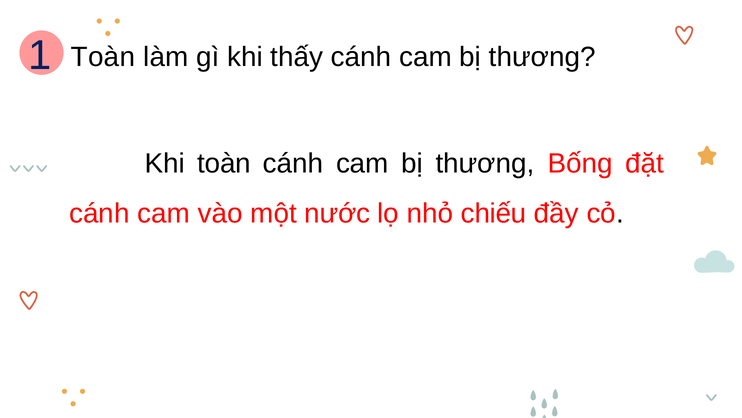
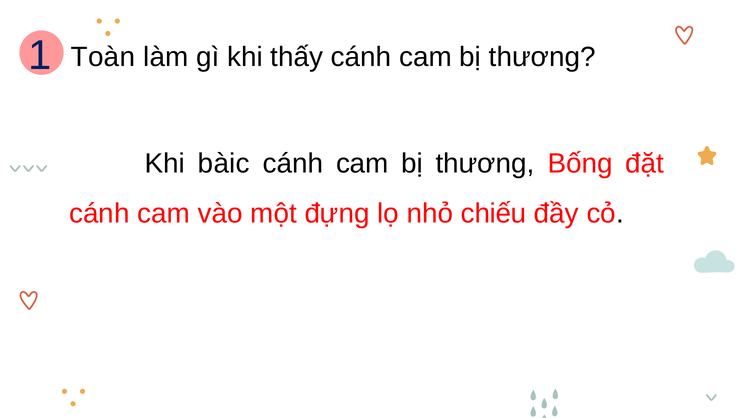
Khi toàn: toàn -> bàic
nước: nước -> đựng
